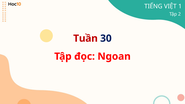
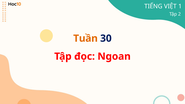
Tuần colour: red -> orange
